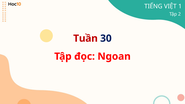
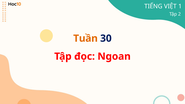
Tuần colour: red -> orange
